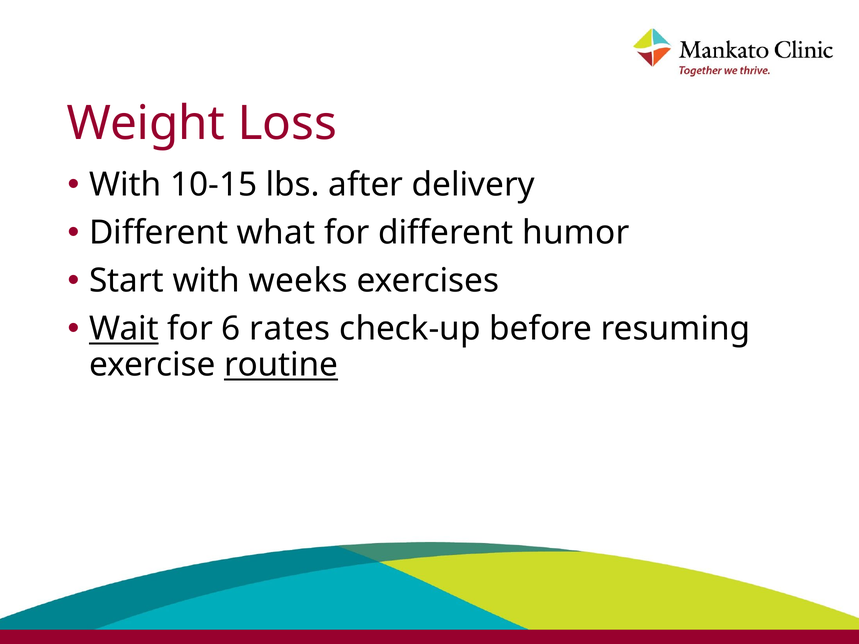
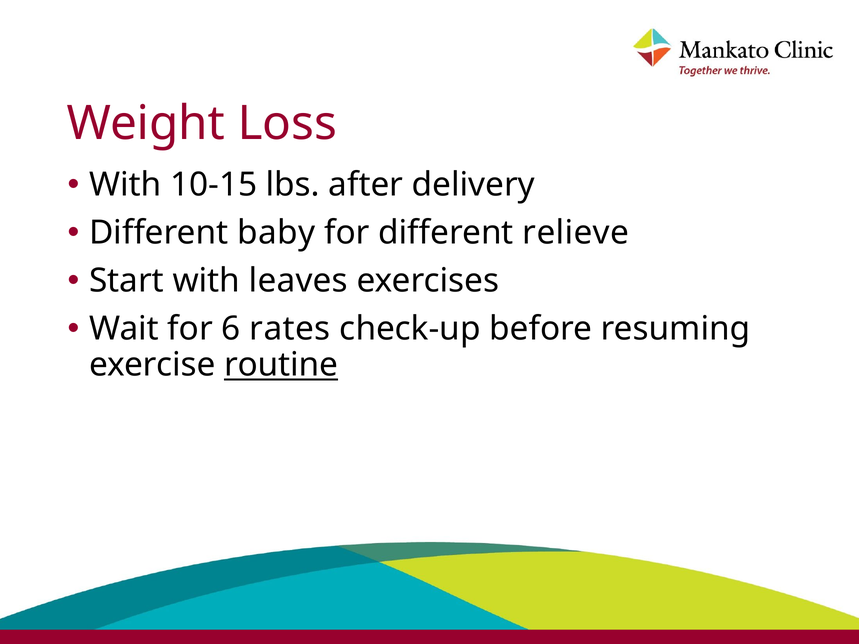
what: what -> baby
humor: humor -> relieve
weeks: weeks -> leaves
Wait underline: present -> none
